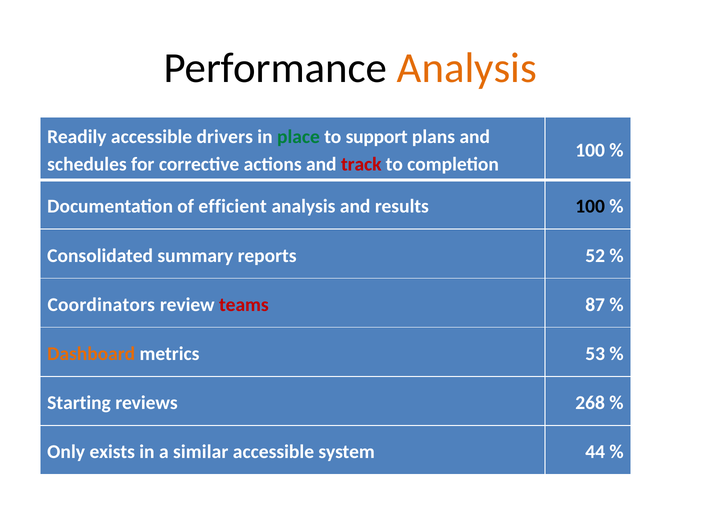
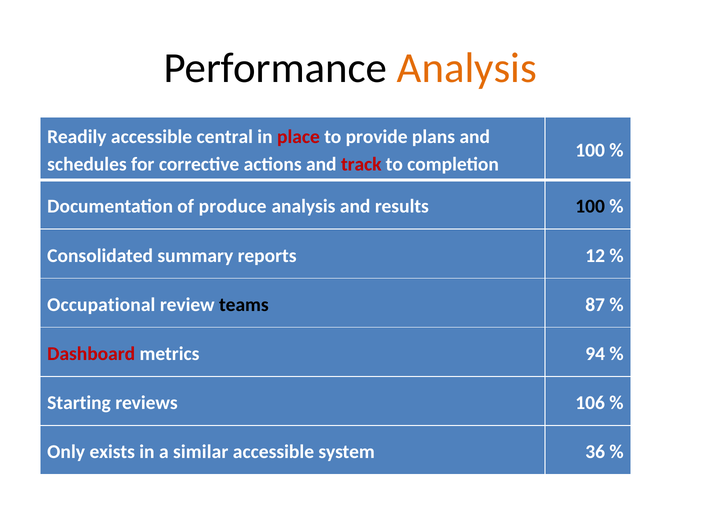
drivers: drivers -> central
place colour: green -> red
support: support -> provide
efficient: efficient -> produce
52: 52 -> 12
Coordinators: Coordinators -> Occupational
teams colour: red -> black
Dashboard colour: orange -> red
53: 53 -> 94
268: 268 -> 106
44: 44 -> 36
